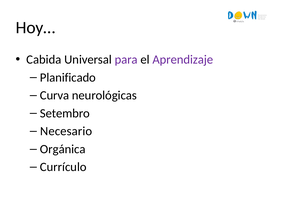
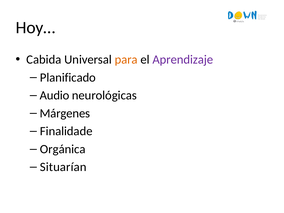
para colour: purple -> orange
Curva: Curva -> Audio
Setembro: Setembro -> Márgenes
Necesario: Necesario -> Finalidade
Currículo: Currículo -> Situarían
